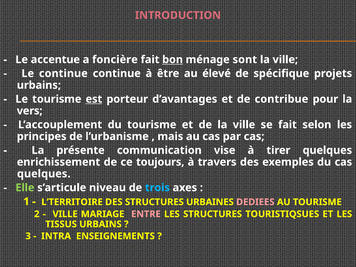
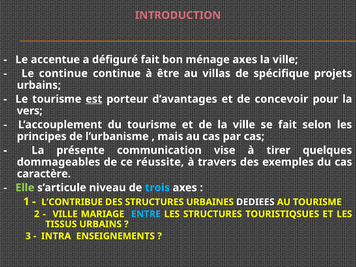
foncière: foncière -> défiguré
bon underline: present -> none
ménage sont: sont -> axes
élevé: élevé -> villas
contribue: contribue -> concevoir
enrichissement: enrichissement -> dommageables
toujours: toujours -> réussite
quelques at (44, 174): quelques -> caractère
L’TERRITOIRE: L’TERRITOIRE -> L’CONTRIBUE
DEDIEES colour: pink -> white
ENTRE colour: pink -> light blue
